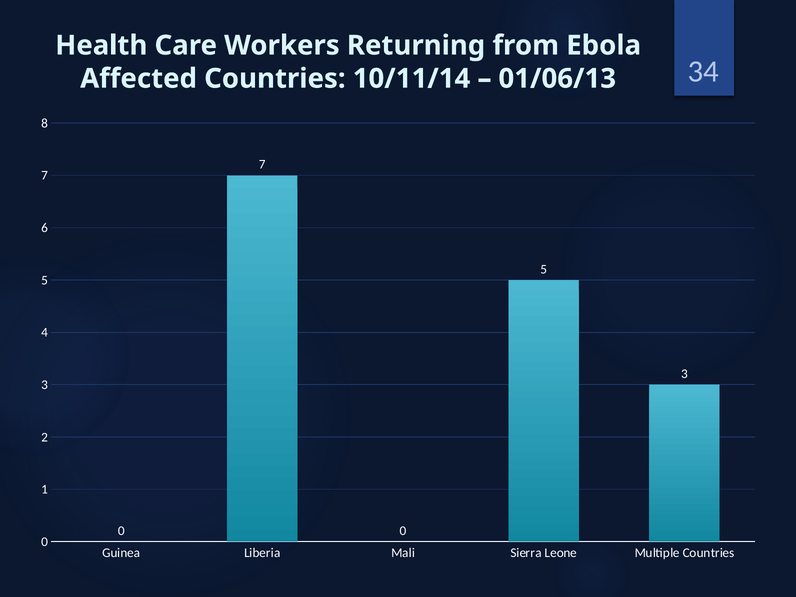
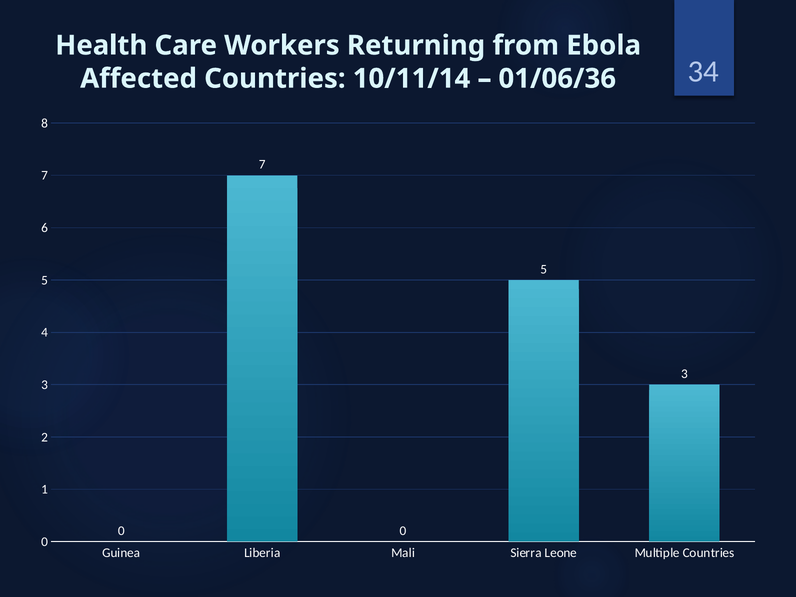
01/06/13: 01/06/13 -> 01/06/36
